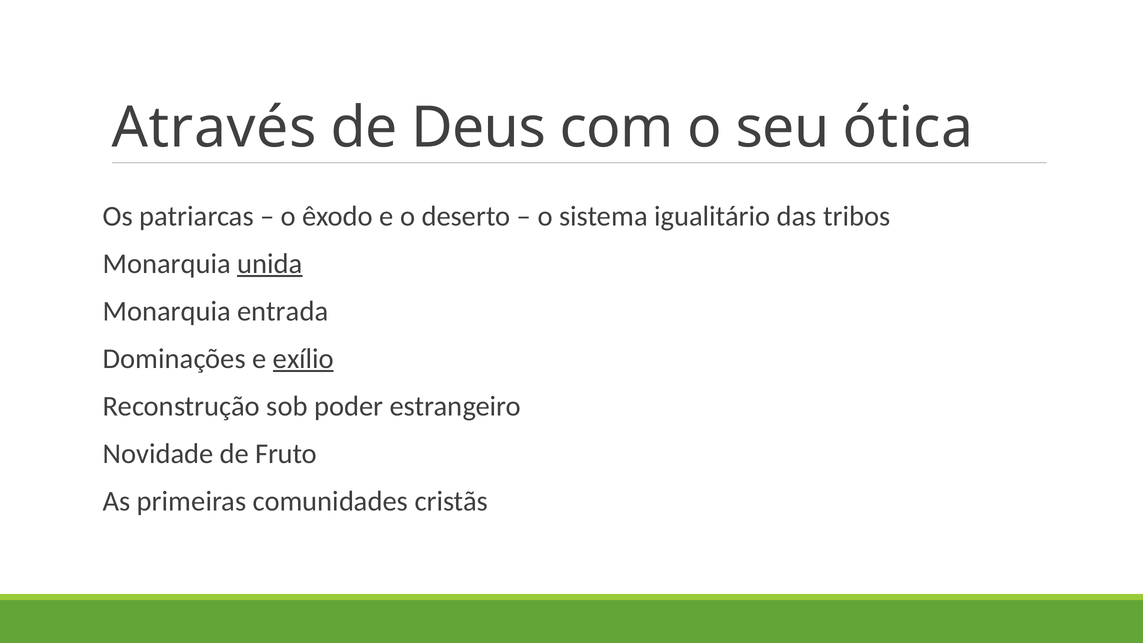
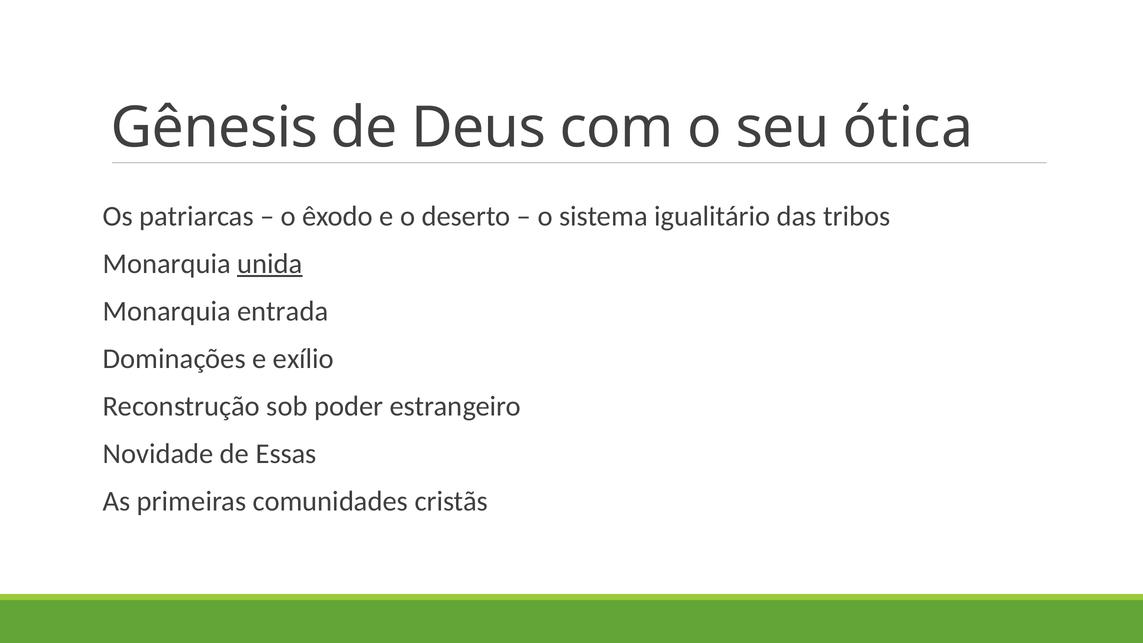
Através: Através -> Gênesis
exílio underline: present -> none
Fruto: Fruto -> Essas
